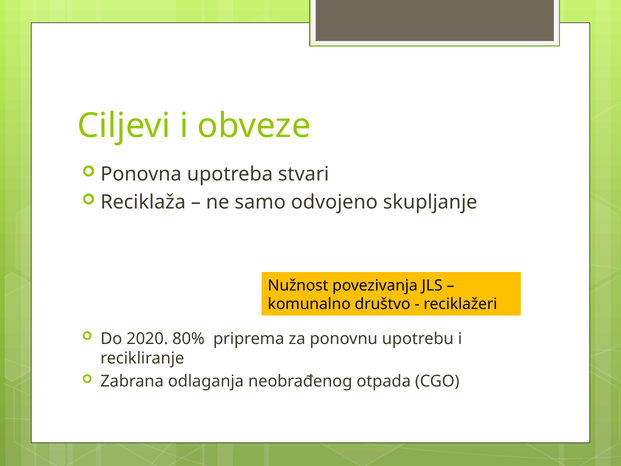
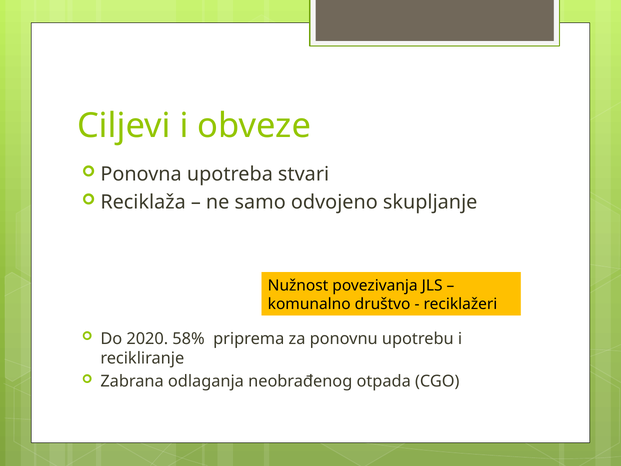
80%: 80% -> 58%
